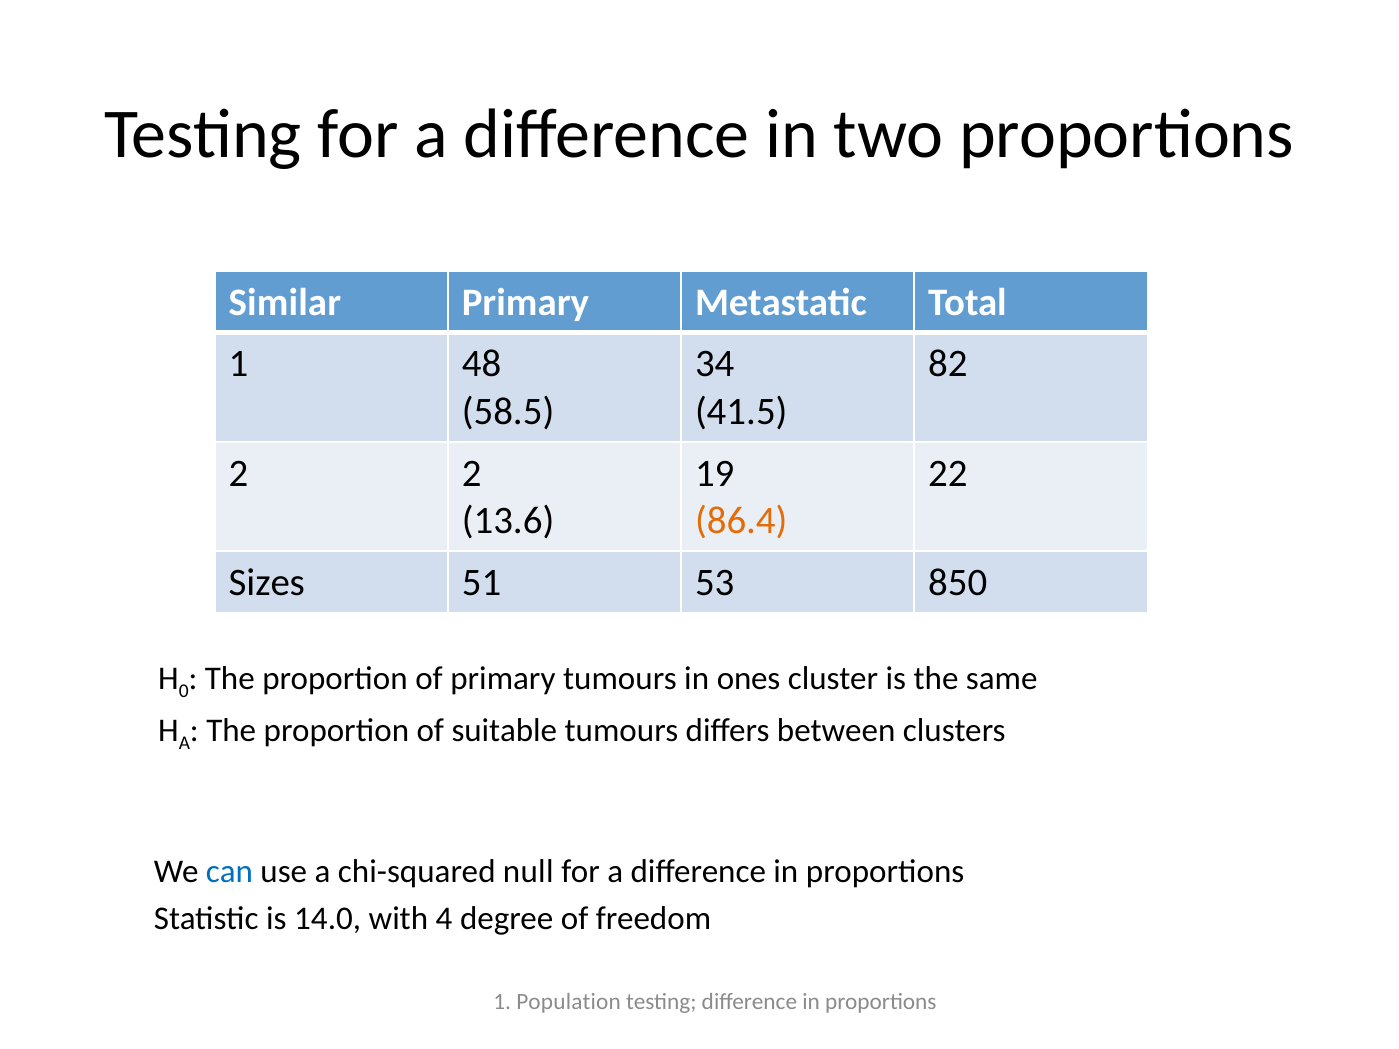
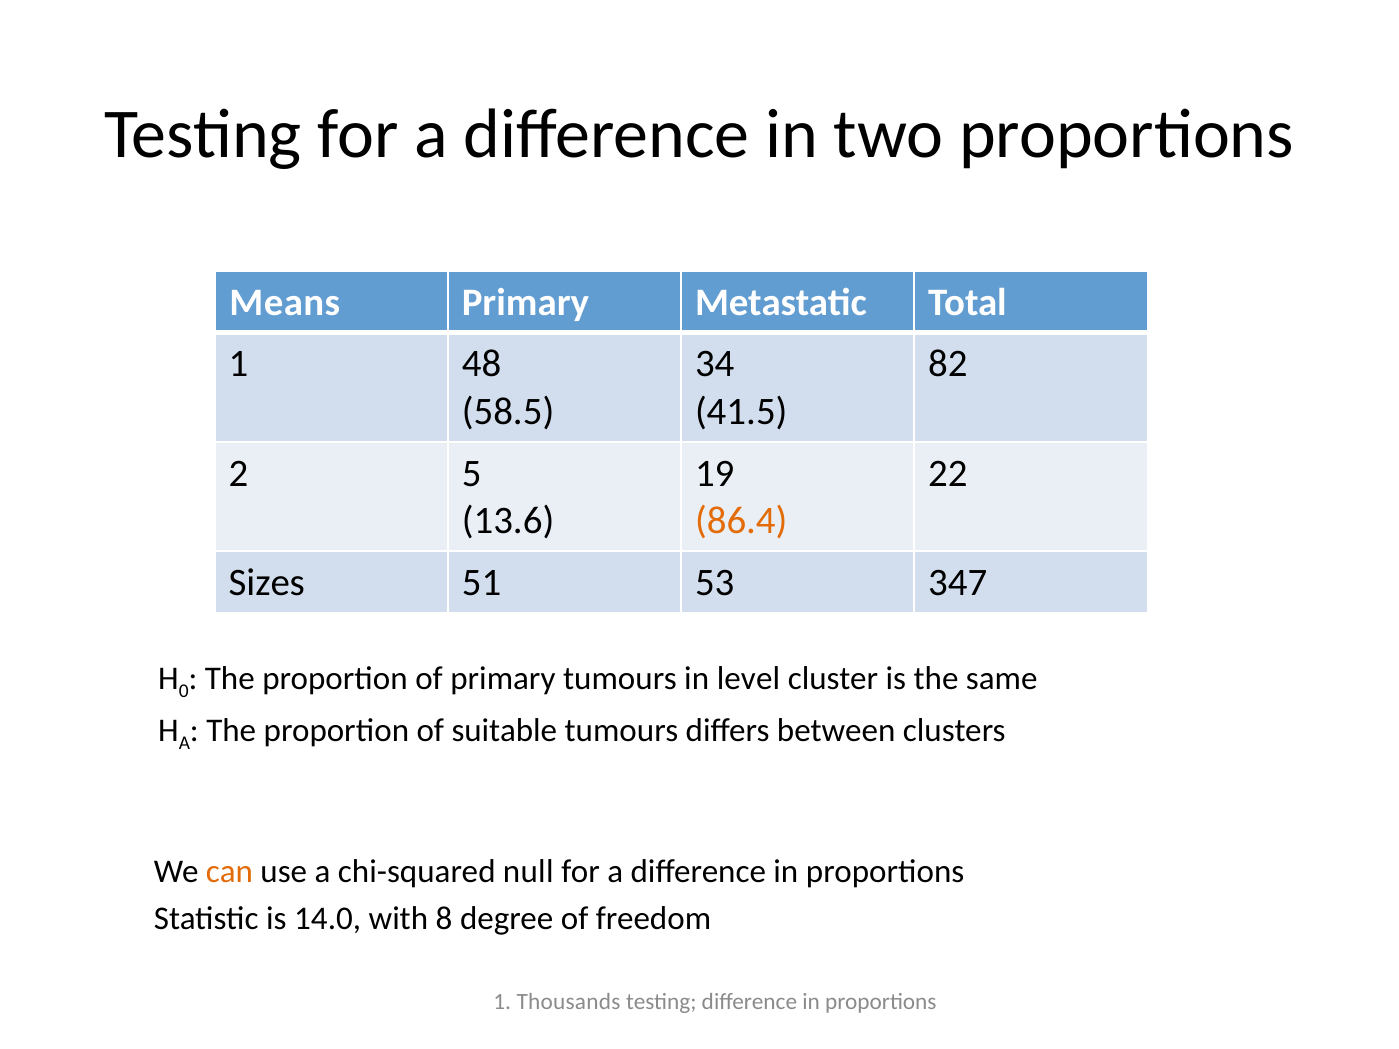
Similar: Similar -> Means
2 2: 2 -> 5
850: 850 -> 347
ones: ones -> level
can colour: blue -> orange
4: 4 -> 8
Population: Population -> Thousands
